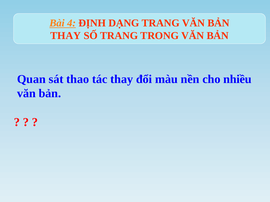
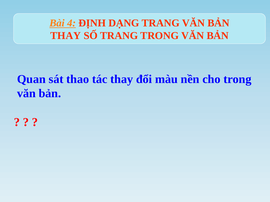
cho nhiều: nhiều -> trong
